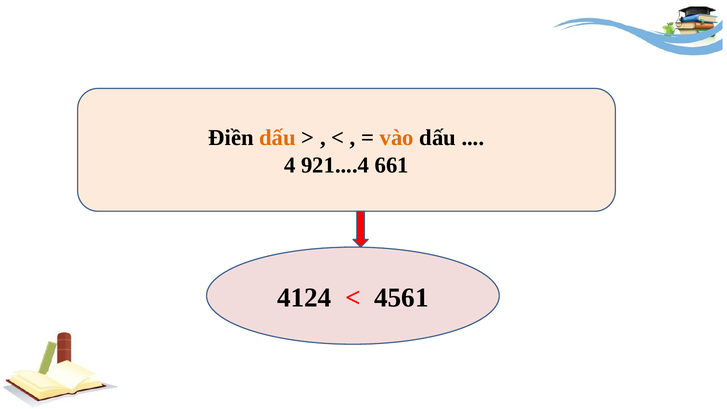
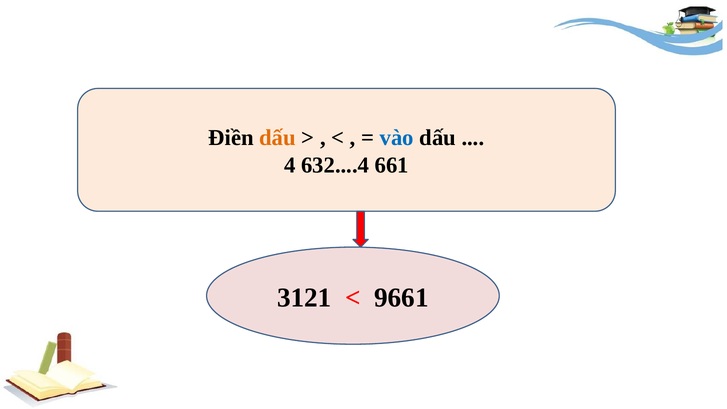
vào colour: orange -> blue
921....4: 921....4 -> 632....4
4124: 4124 -> 3121
4561: 4561 -> 9661
